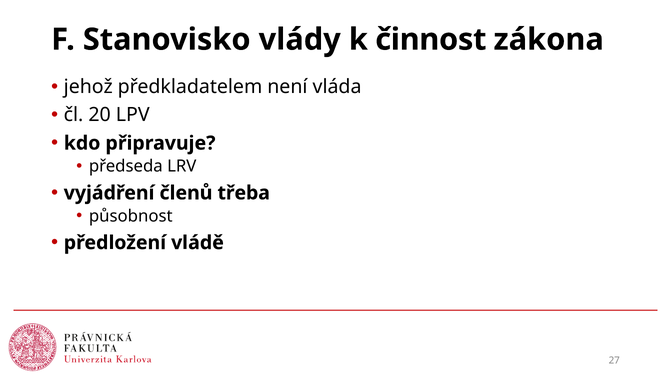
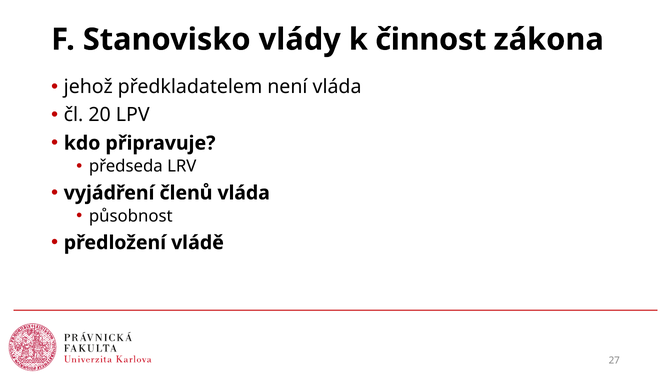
členů třeba: třeba -> vláda
